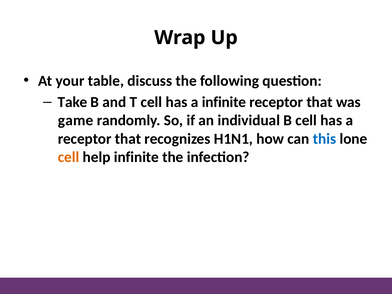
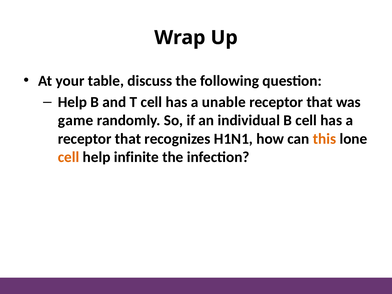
Take at (73, 102): Take -> Help
a infinite: infinite -> unable
this colour: blue -> orange
